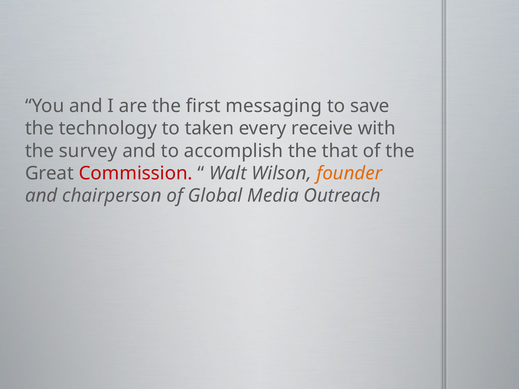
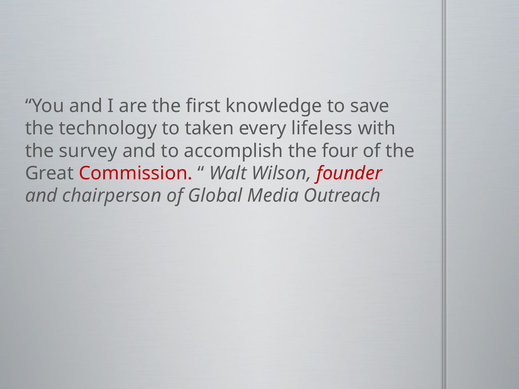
messaging: messaging -> knowledge
receive: receive -> lifeless
that: that -> four
founder colour: orange -> red
